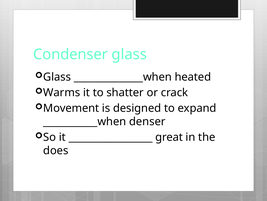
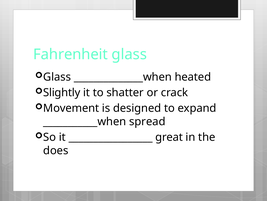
Condenser: Condenser -> Fahrenheit
Warms: Warms -> Slightly
denser: denser -> spread
